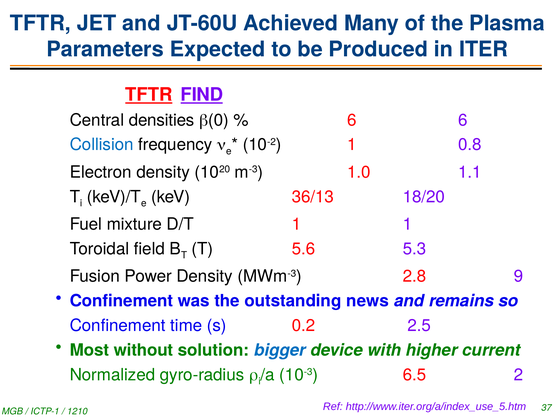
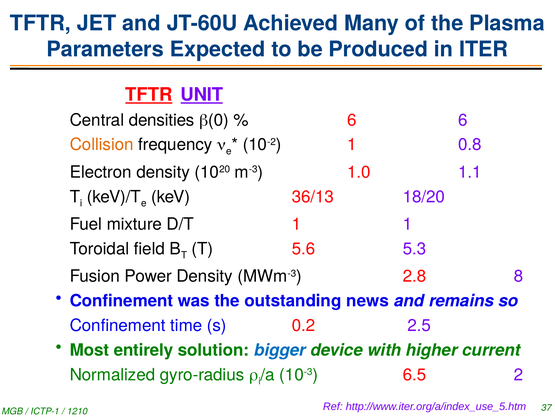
FIND: FIND -> UNIT
Collision colour: blue -> orange
9: 9 -> 8
without: without -> entirely
